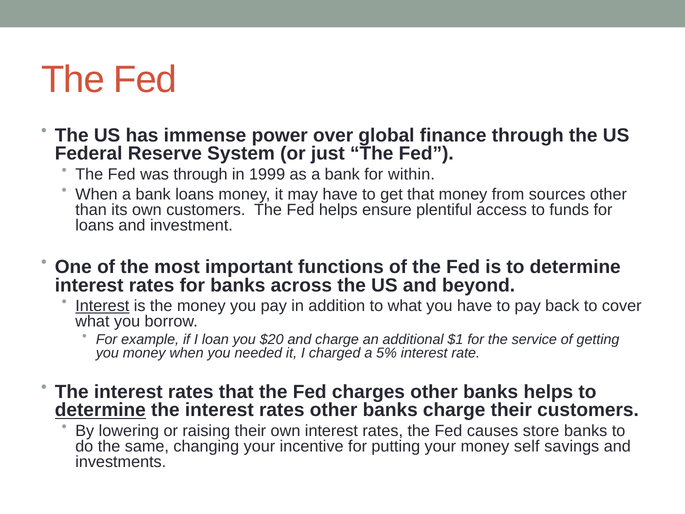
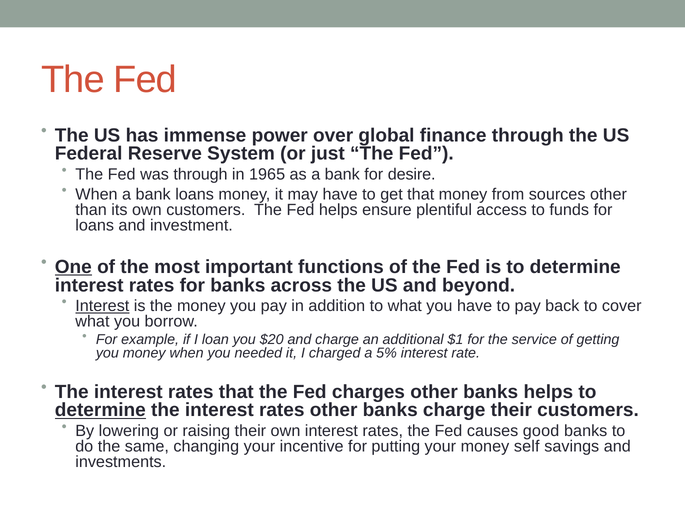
1999: 1999 -> 1965
within: within -> desire
One underline: none -> present
store: store -> good
